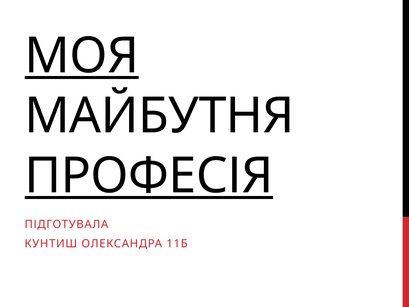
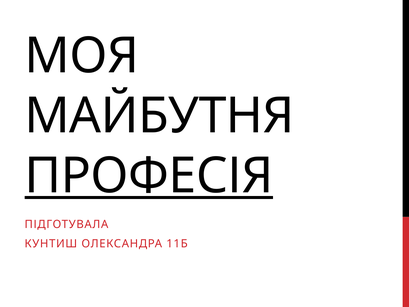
МОЯ underline: present -> none
